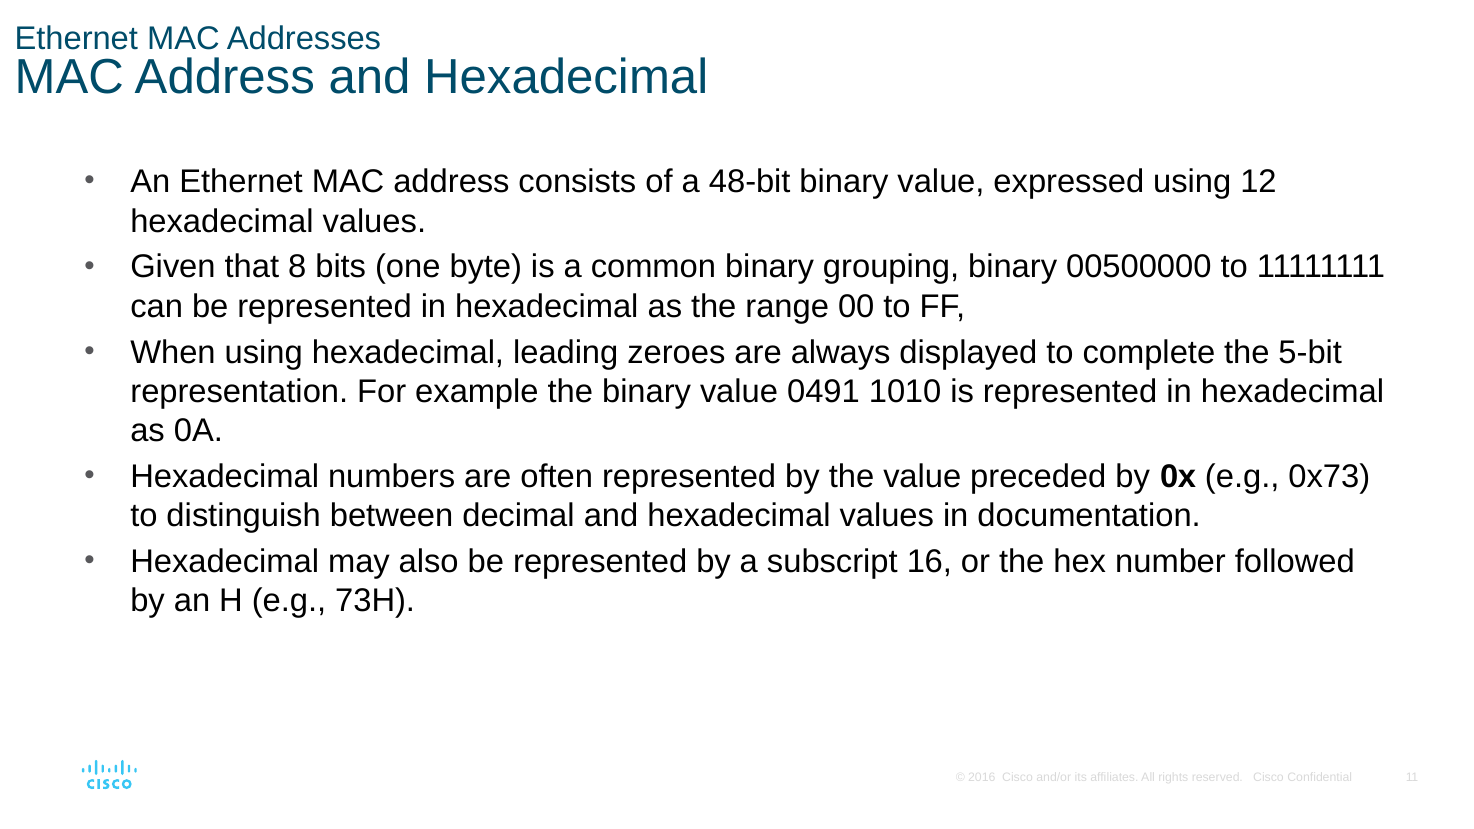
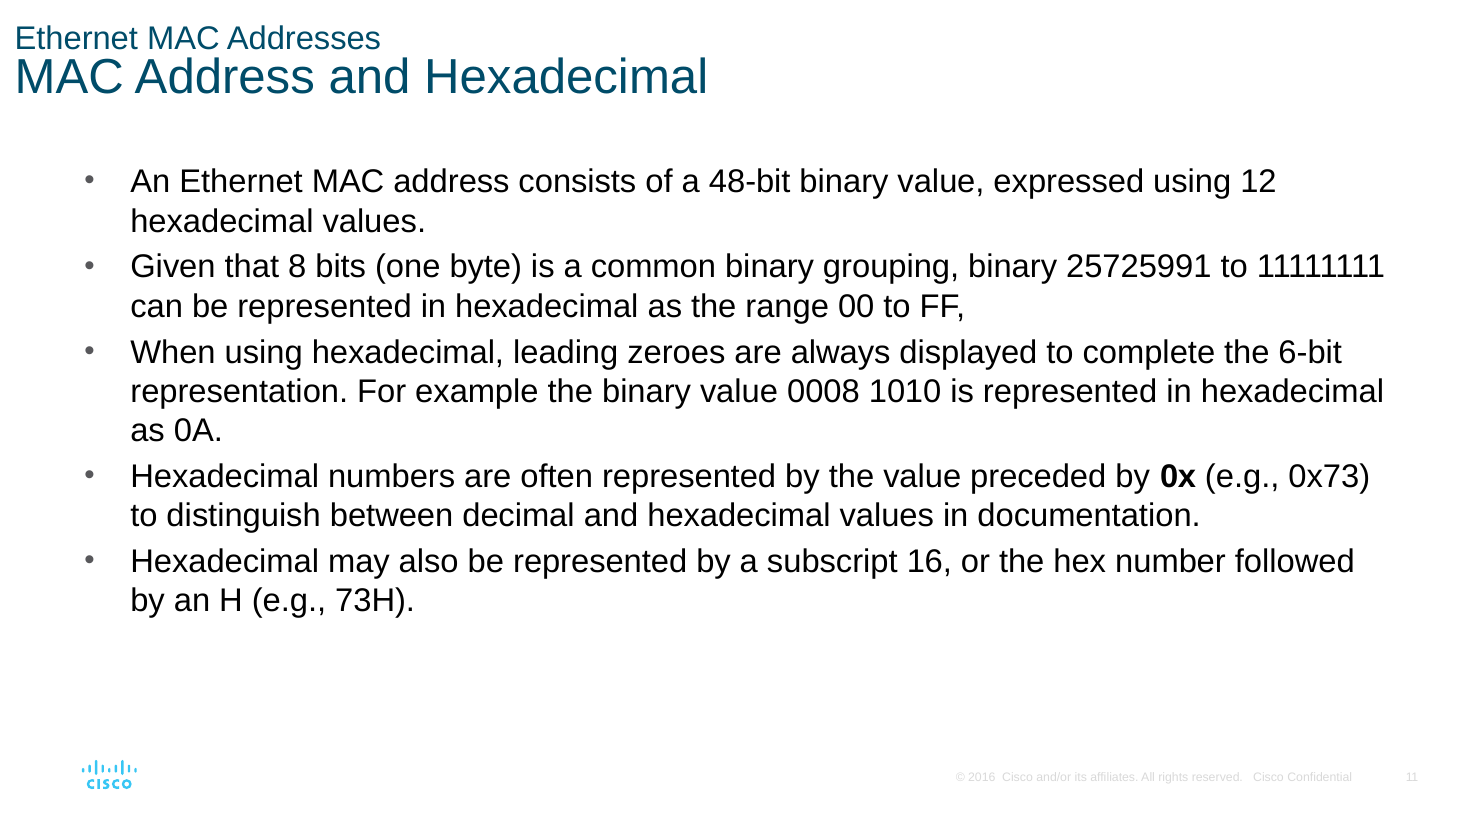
00500000: 00500000 -> 25725991
5-bit: 5-bit -> 6-bit
0491: 0491 -> 0008
